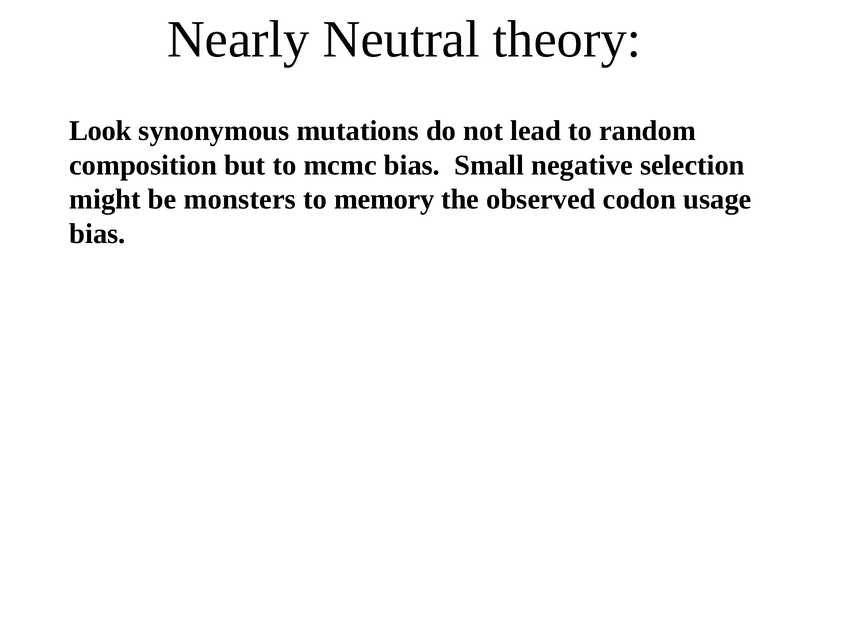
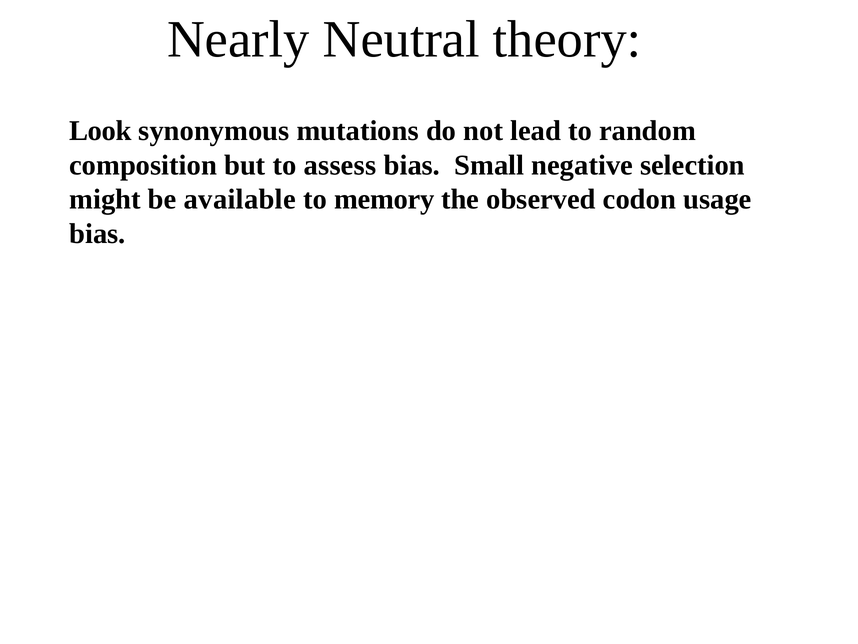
mcmc: mcmc -> assess
monsters: monsters -> available
